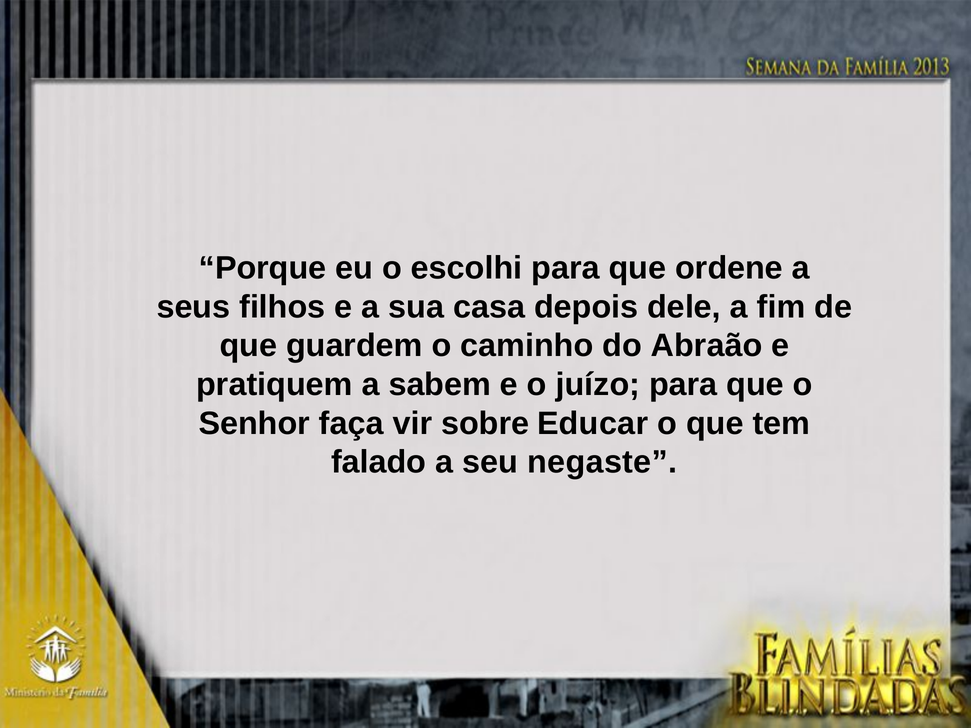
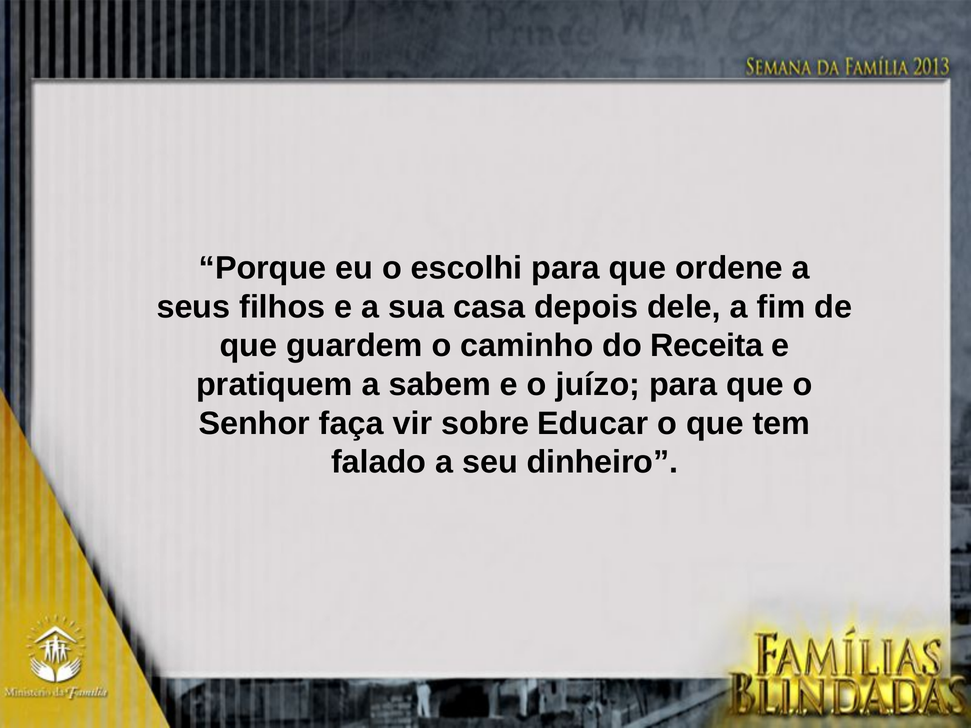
Abraão: Abraão -> Receita
negaste: negaste -> dinheiro
